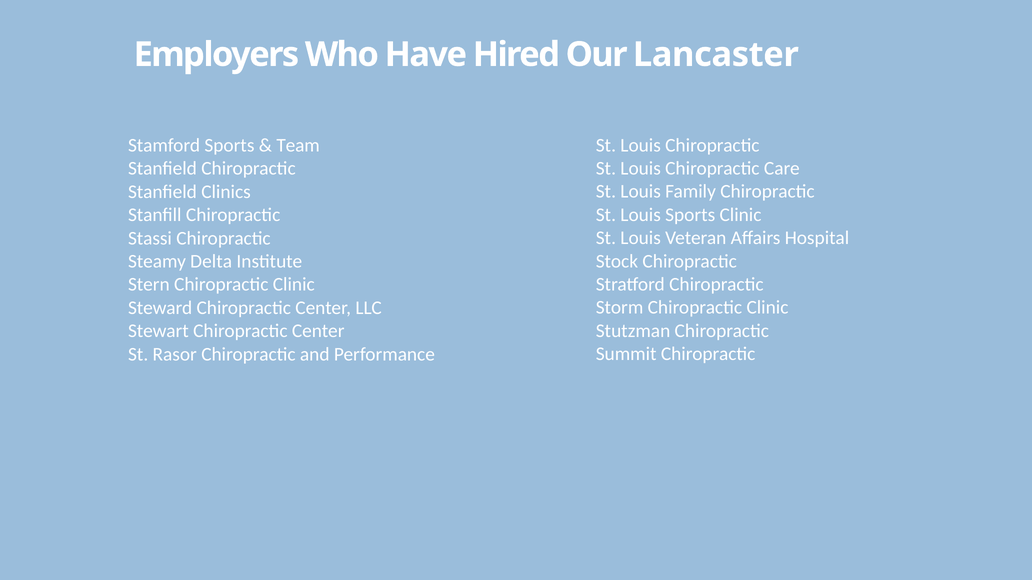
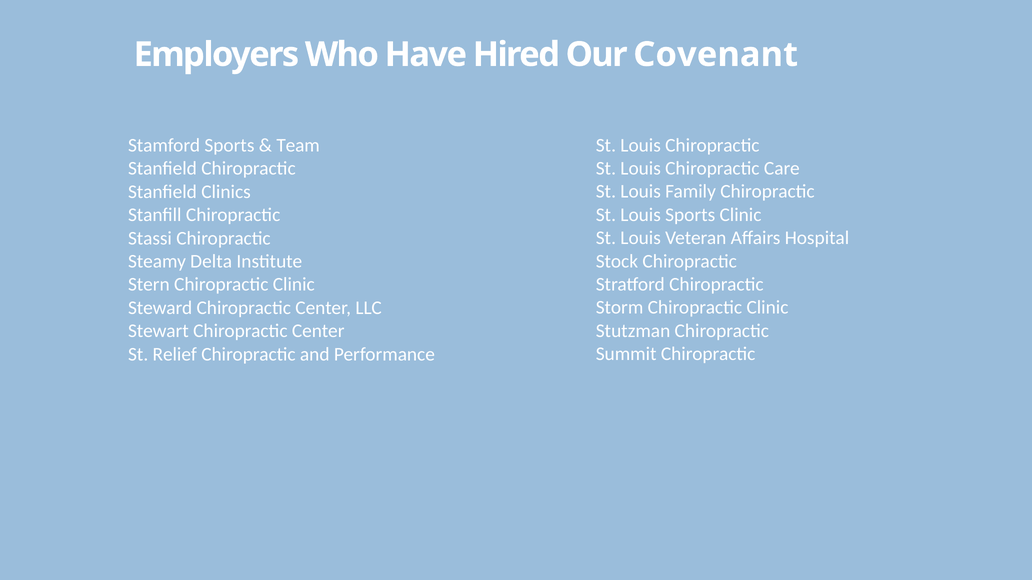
Lancaster: Lancaster -> Covenant
Rasor: Rasor -> Relief
